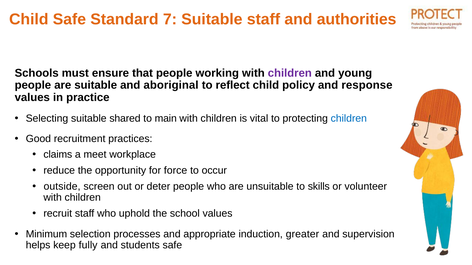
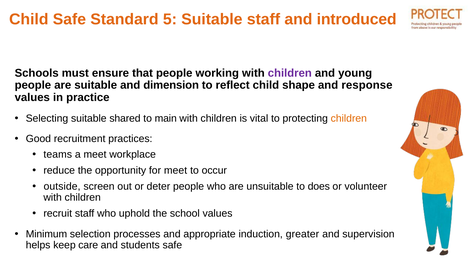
7: 7 -> 5
authorities: authorities -> introduced
aboriginal: aboriginal -> dimension
policy: policy -> shape
children at (349, 119) colour: blue -> orange
claims: claims -> teams
for force: force -> meet
skills: skills -> does
fully: fully -> care
